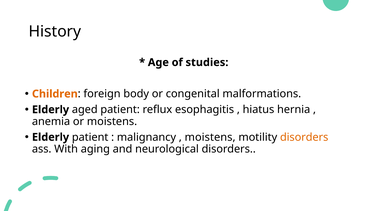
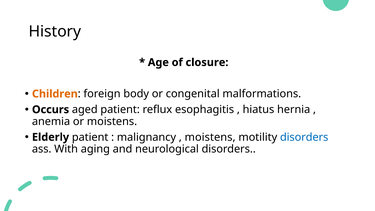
studies: studies -> closure
Elderly at (51, 110): Elderly -> Occurs
disorders at (304, 137) colour: orange -> blue
